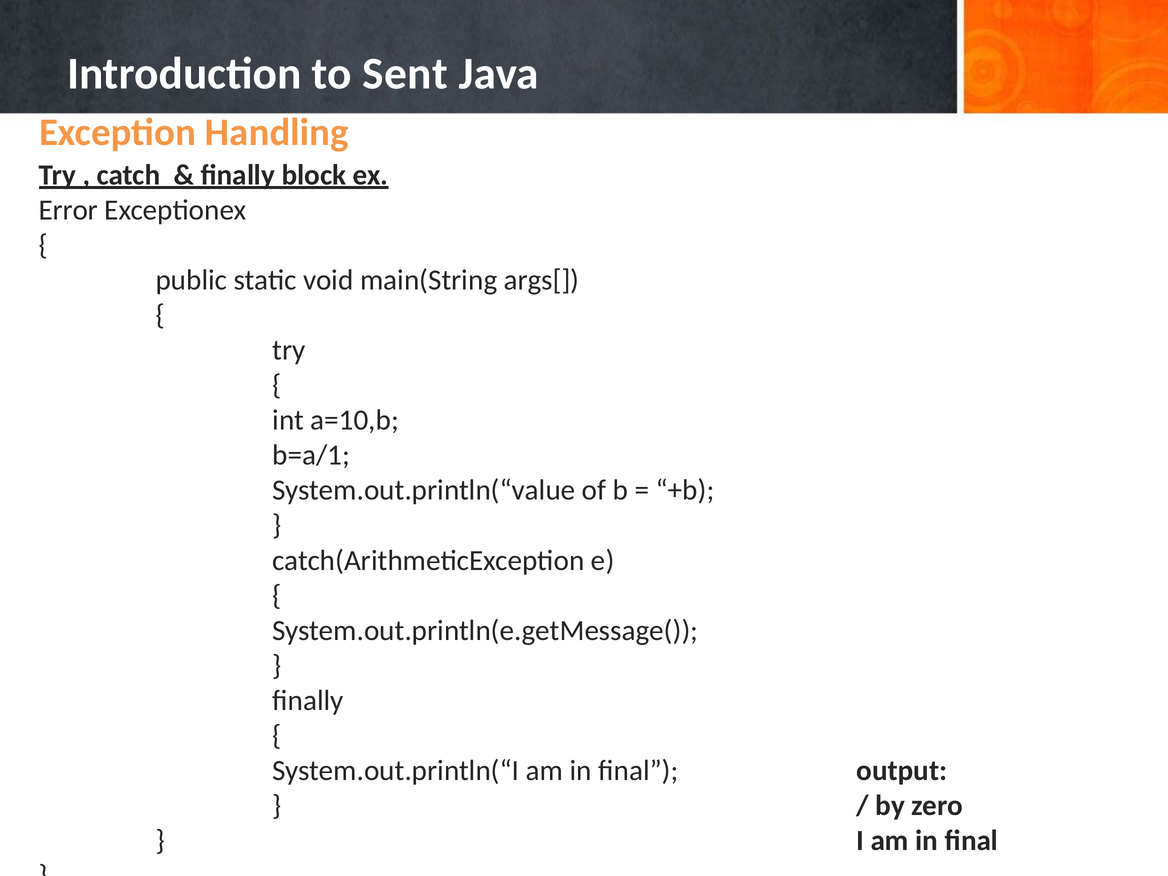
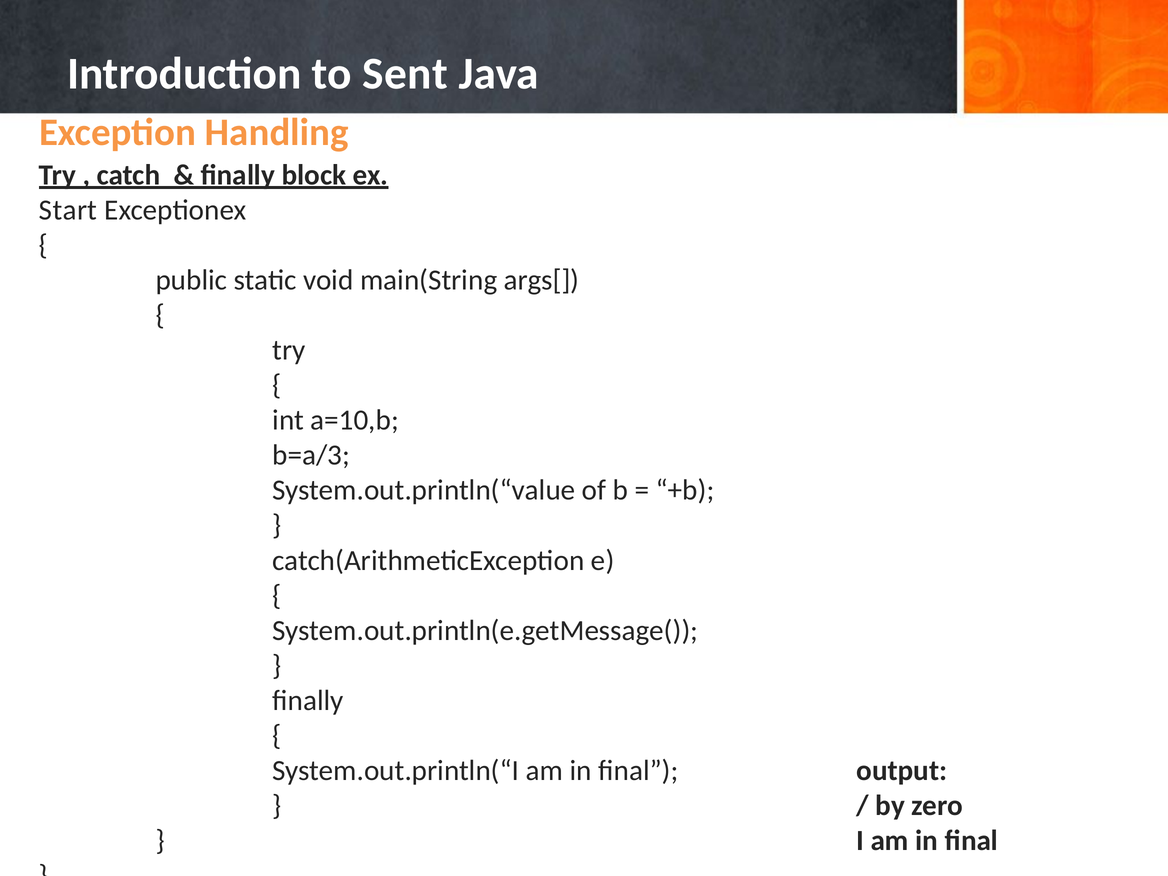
Error: Error -> Start
b=a/1: b=a/1 -> b=a/3
